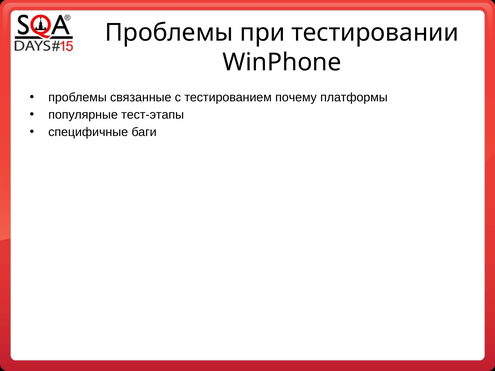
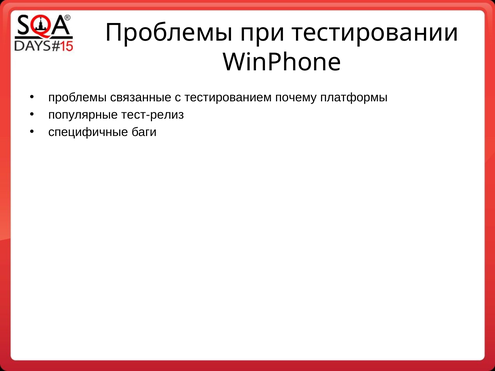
тест-этапы: тест-этапы -> тест-релиз
